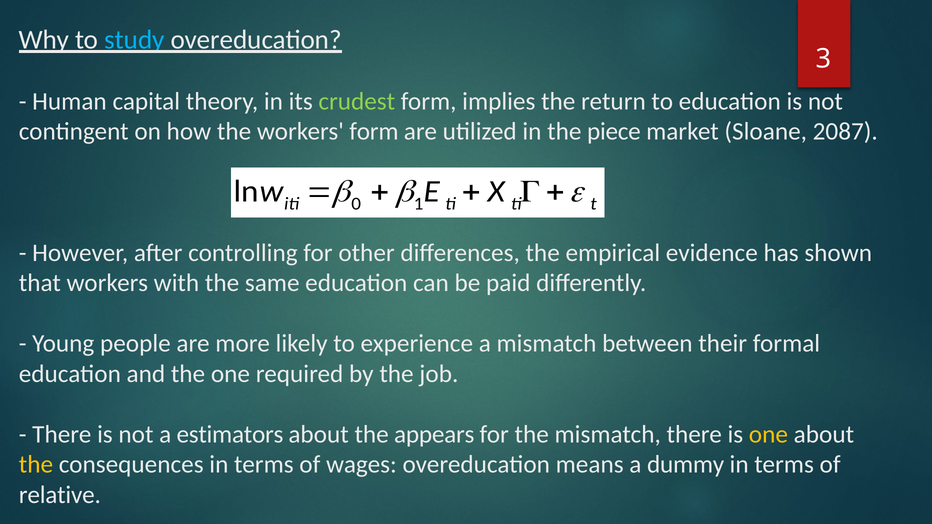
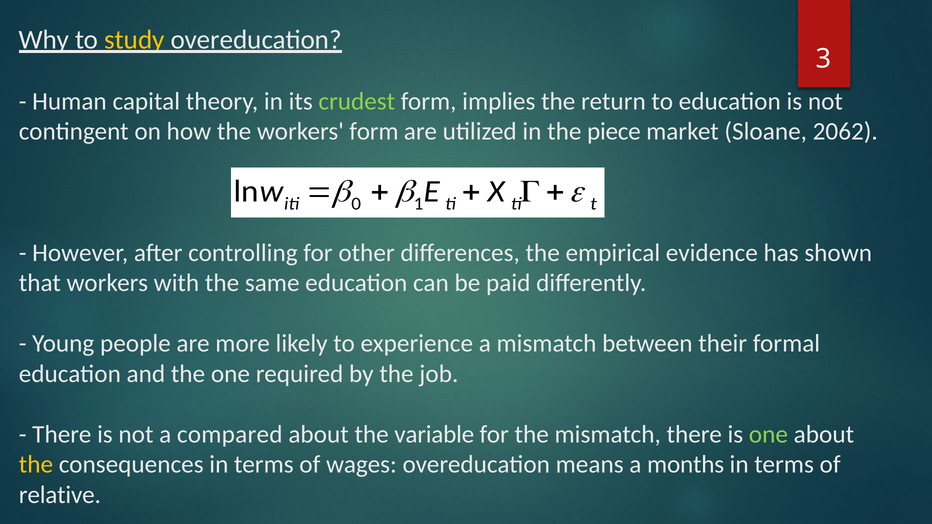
study colour: light blue -> yellow
2087: 2087 -> 2062
estimators: estimators -> compared
appears: appears -> variable
one at (768, 434) colour: yellow -> light green
dummy: dummy -> months
